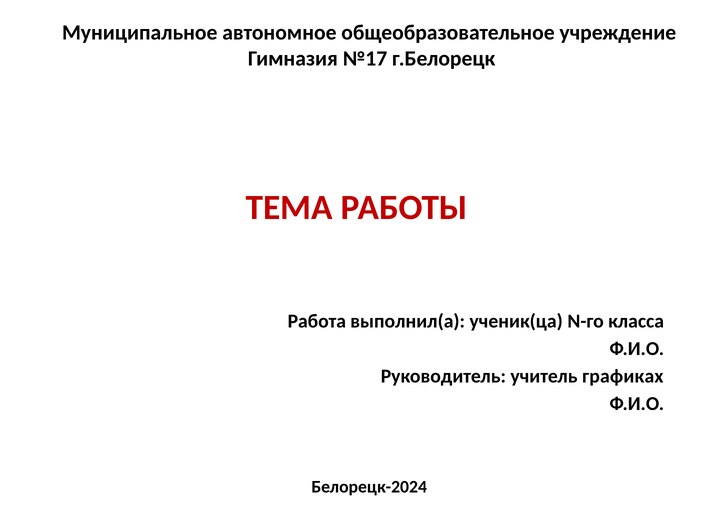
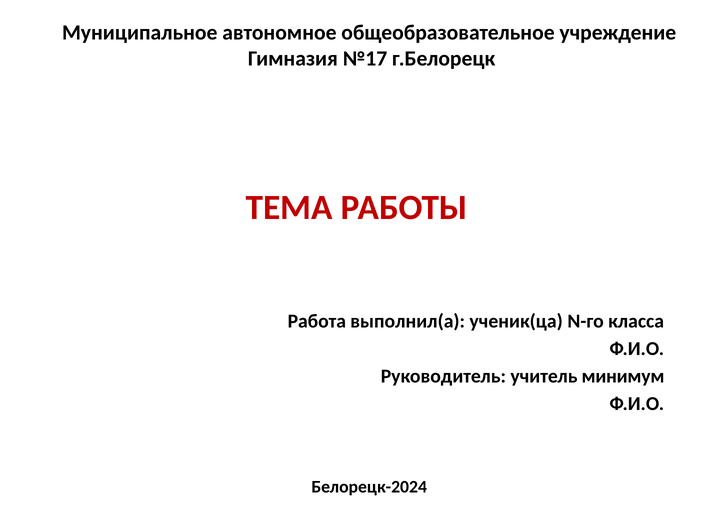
графиках: графиках -> минимум
